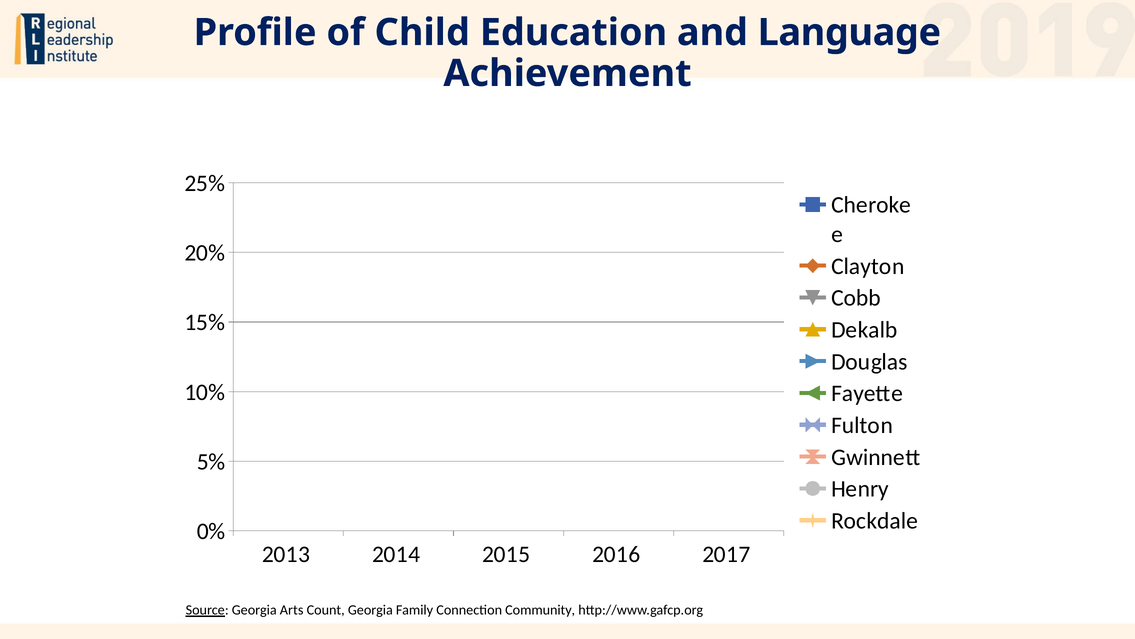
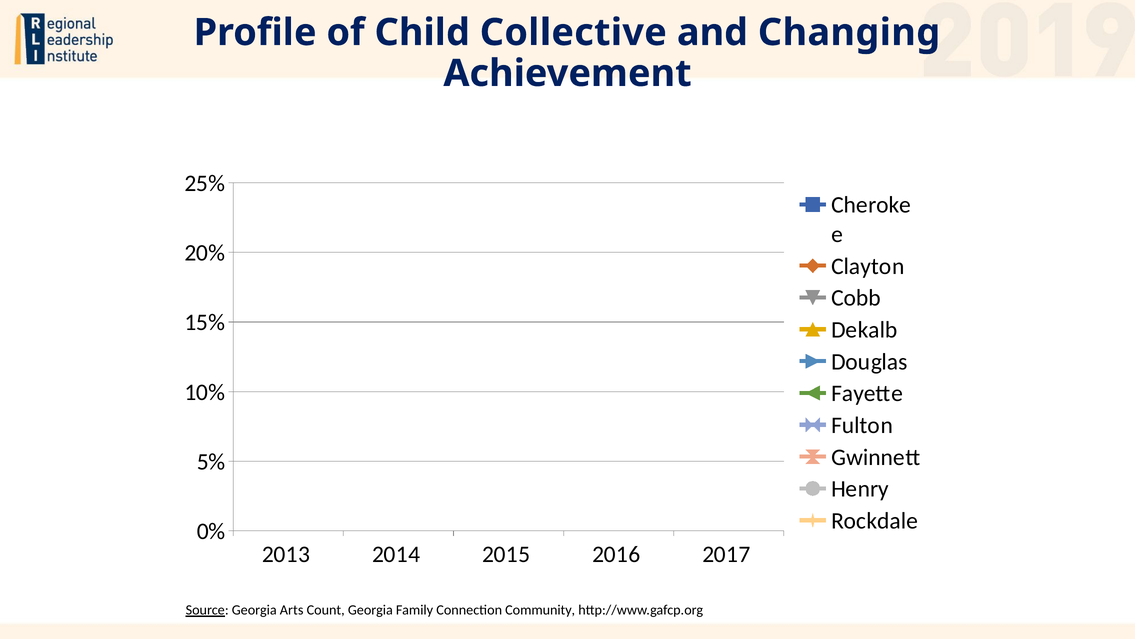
Education: Education -> Collective
Language: Language -> Changing
